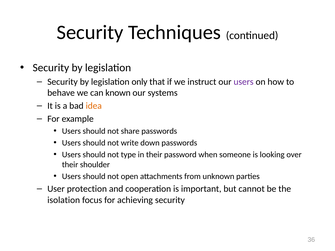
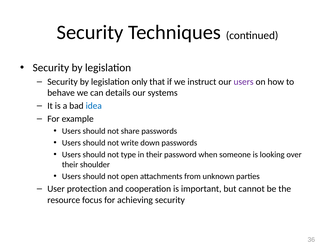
known: known -> details
idea colour: orange -> blue
isolation: isolation -> resource
